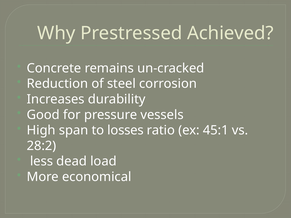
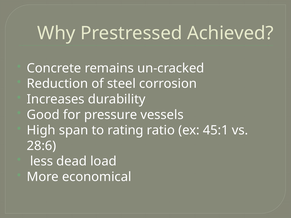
losses: losses -> rating
28:2: 28:2 -> 28:6
